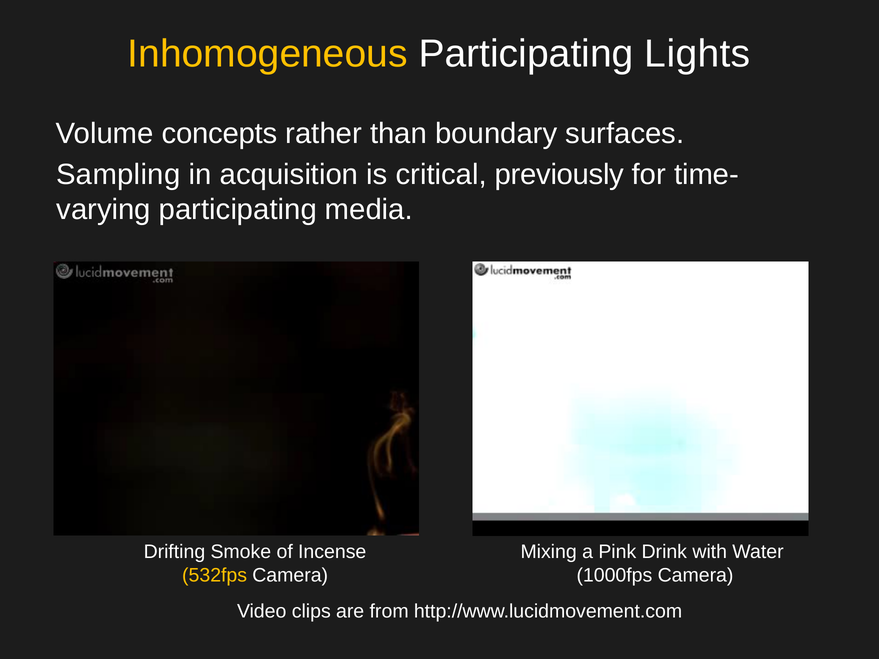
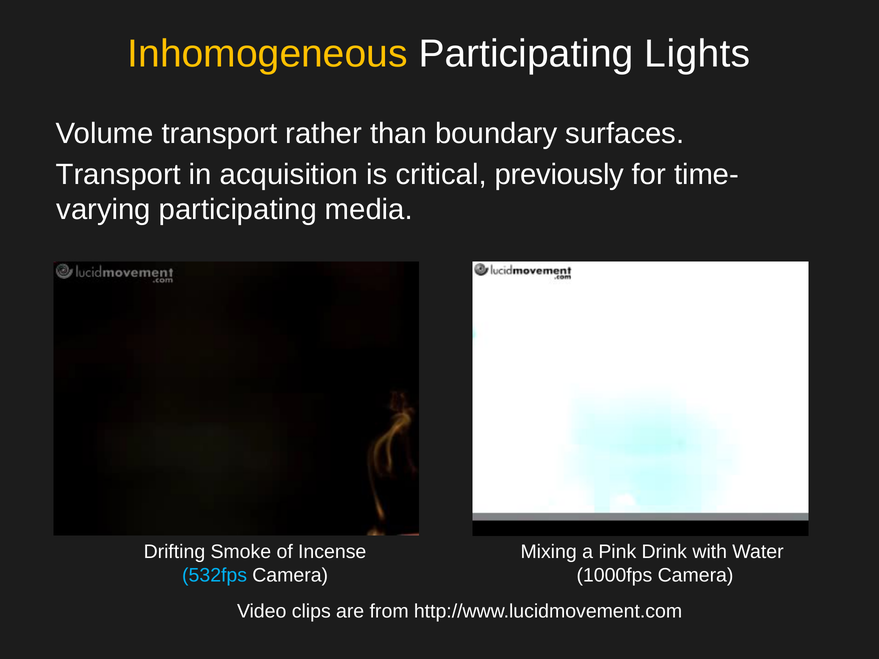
Volume concepts: concepts -> transport
Sampling at (118, 175): Sampling -> Transport
532fps colour: yellow -> light blue
